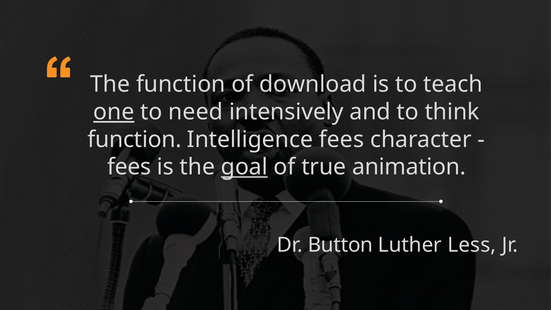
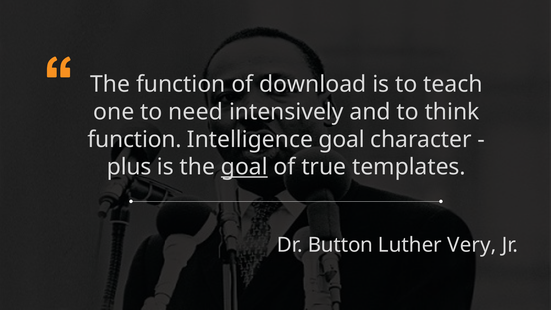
one underline: present -> none
Intelligence fees: fees -> goal
fees at (129, 167): fees -> plus
animation: animation -> templates
Less: Less -> Very
